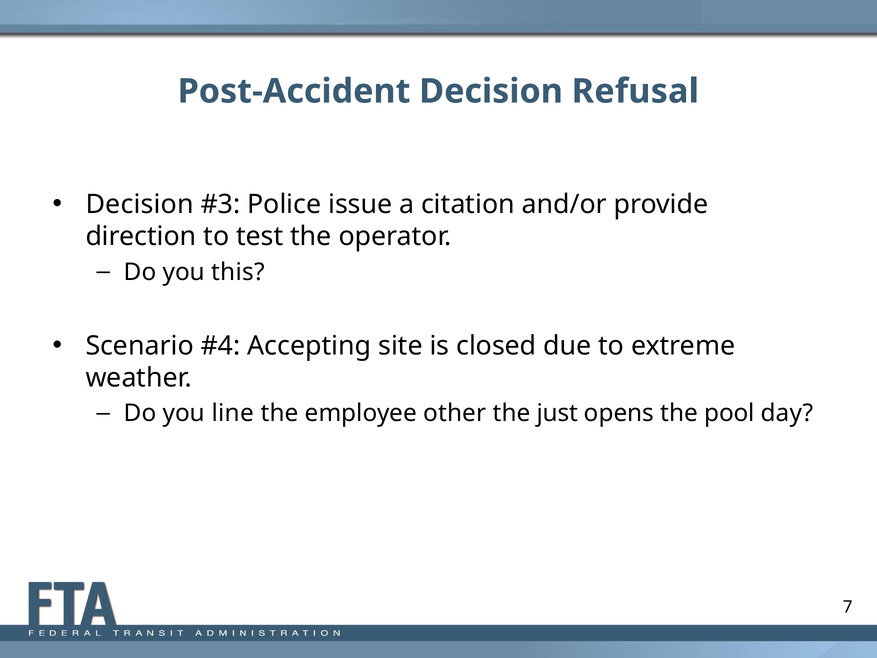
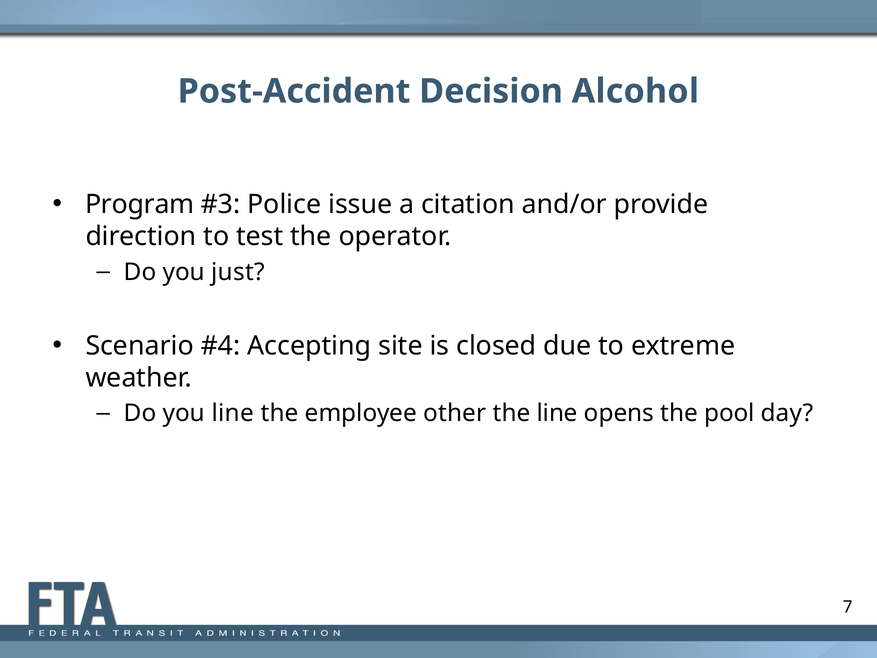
Refusal: Refusal -> Alcohol
Decision at (140, 204): Decision -> Program
this: this -> just
the just: just -> line
